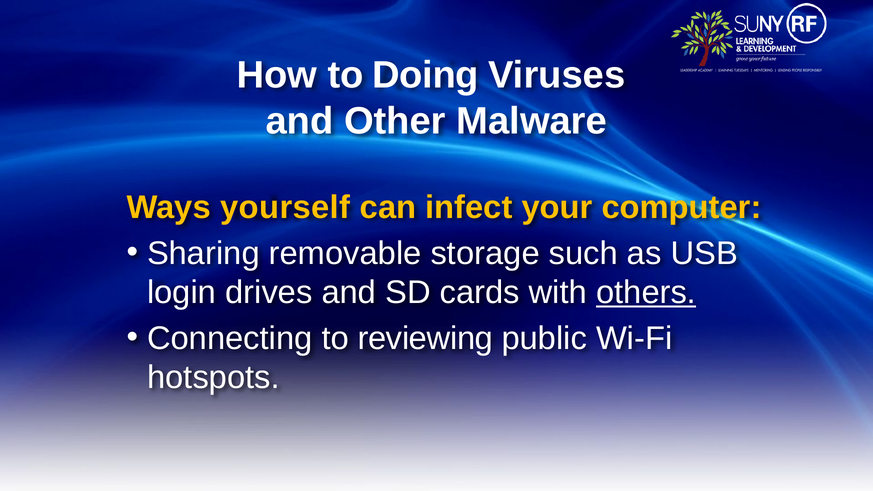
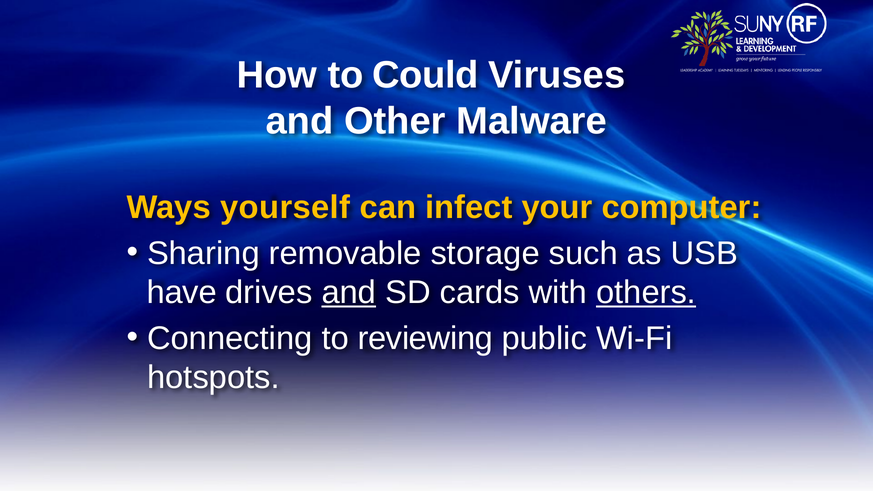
Doing: Doing -> Could
login: login -> have
and at (349, 293) underline: none -> present
